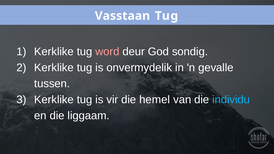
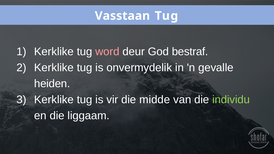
sondig: sondig -> bestraf
tussen: tussen -> heiden
hemel: hemel -> midde
individu colour: light blue -> light green
